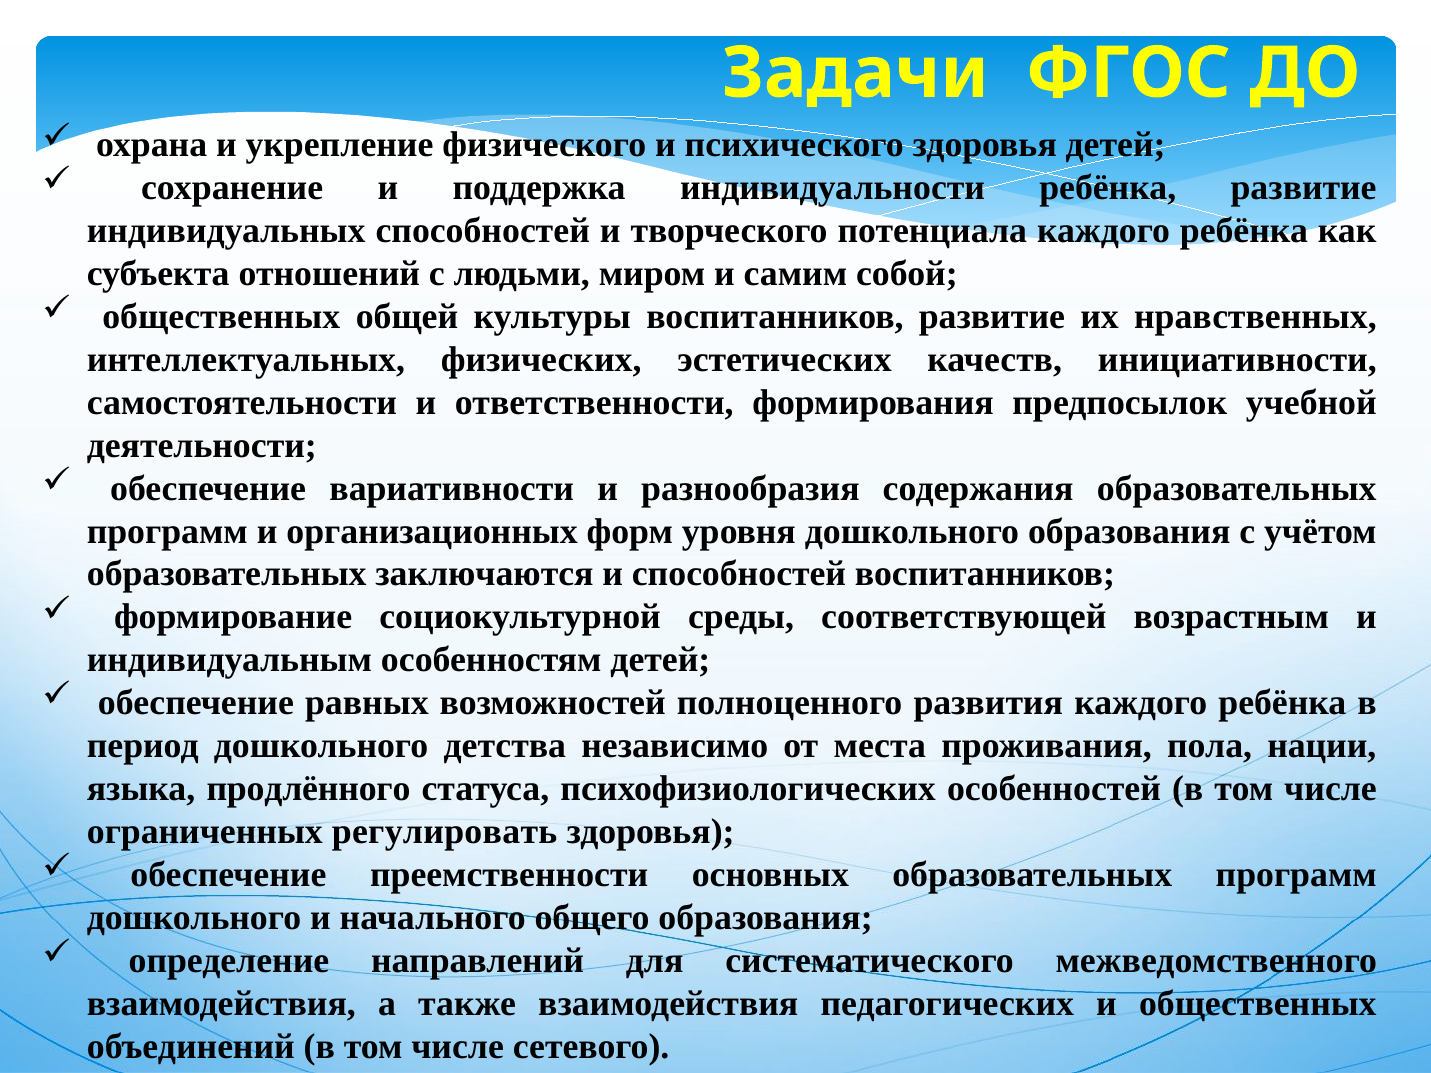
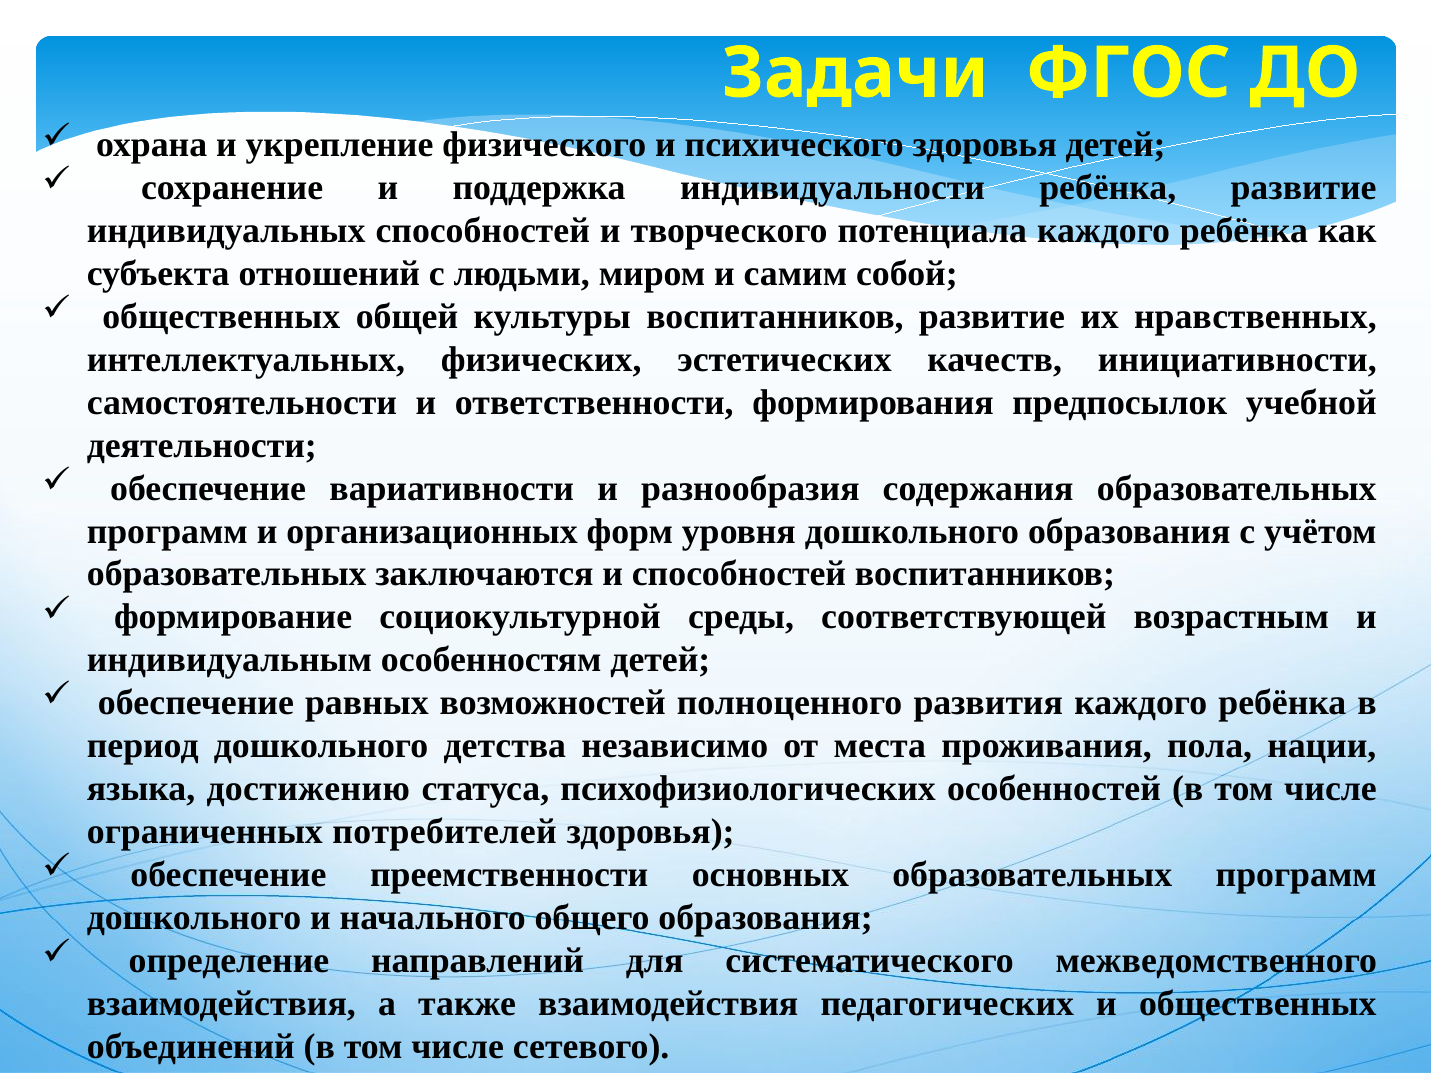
продлённого: продлённого -> достижению
регулировать: регулировать -> потребителей
